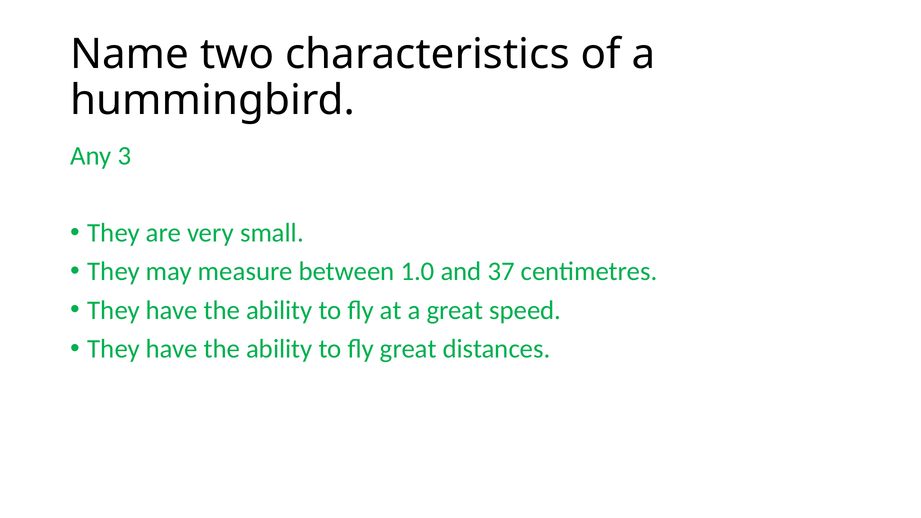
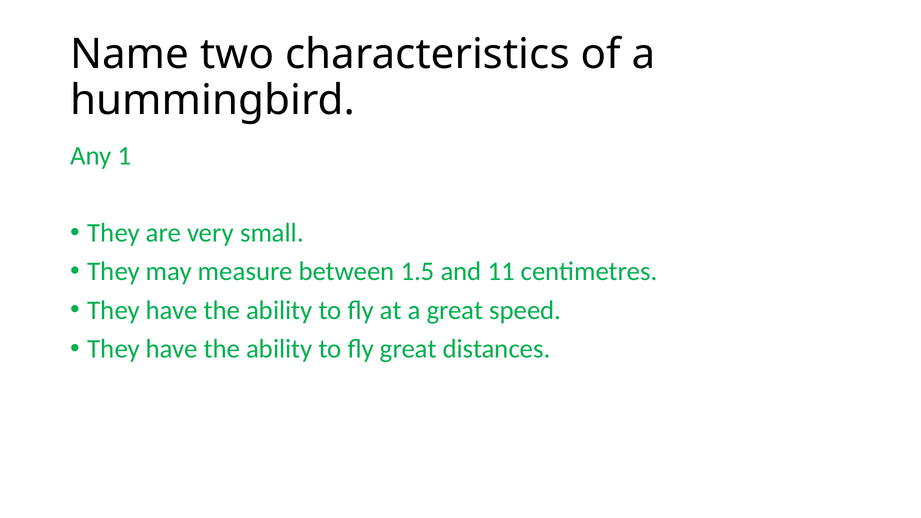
3: 3 -> 1
1.0: 1.0 -> 1.5
37: 37 -> 11
